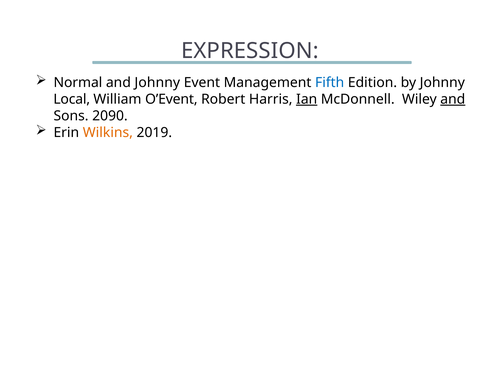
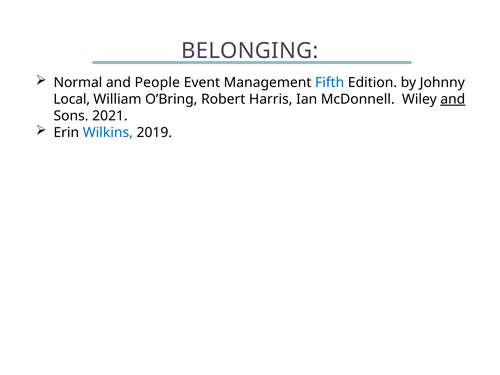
EXPRESSION: EXPRESSION -> BELONGING
and Johnny: Johnny -> People
O’Event: O’Event -> O’Bring
Ian underline: present -> none
2090: 2090 -> 2021
Wilkins colour: orange -> blue
